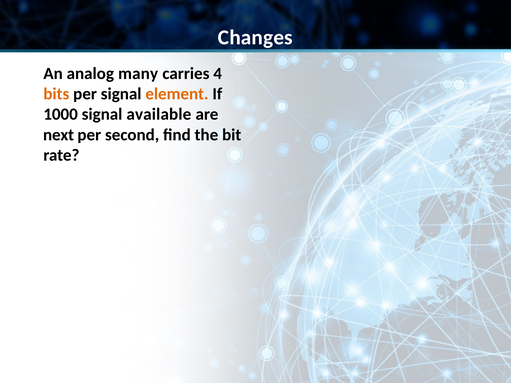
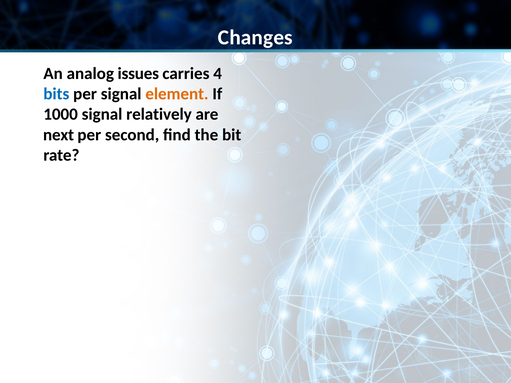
many: many -> issues
bits colour: orange -> blue
available: available -> relatively
